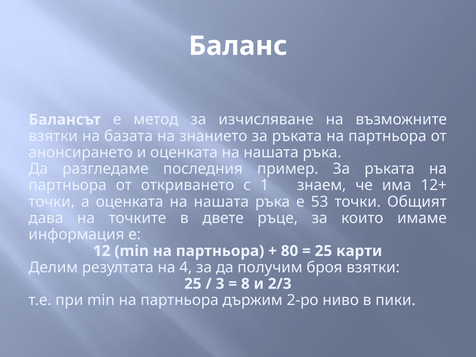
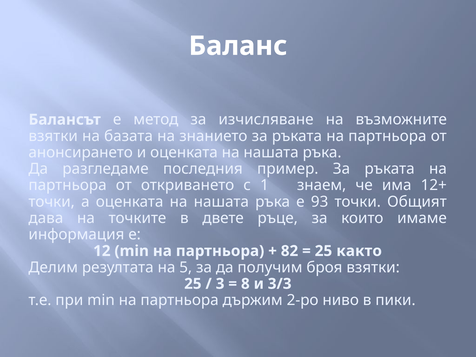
53: 53 -> 93
80: 80 -> 82
карти: карти -> както
4: 4 -> 5
2/3: 2/3 -> 3/3
